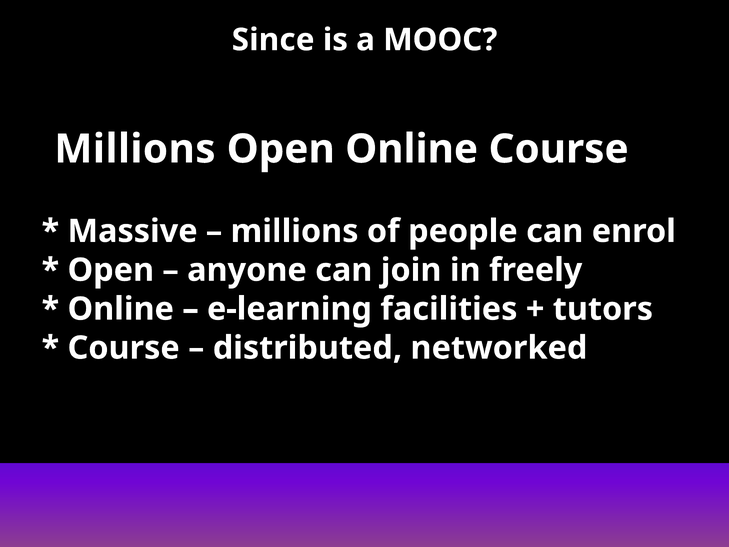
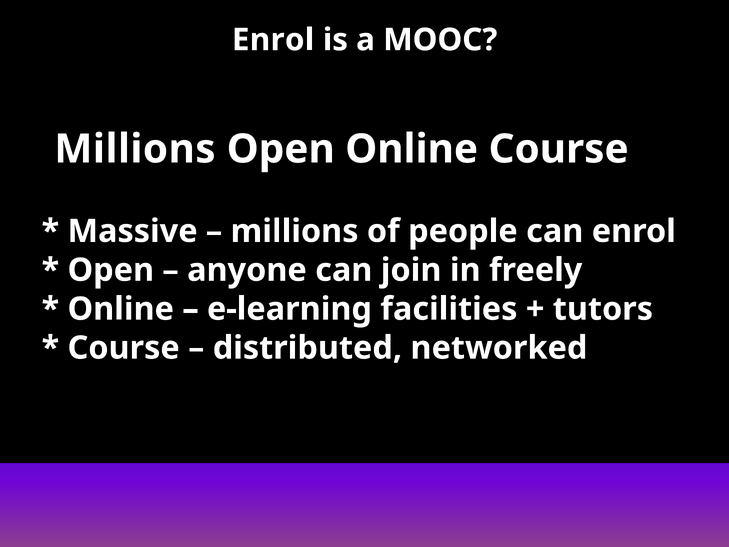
Since at (273, 40): Since -> Enrol
